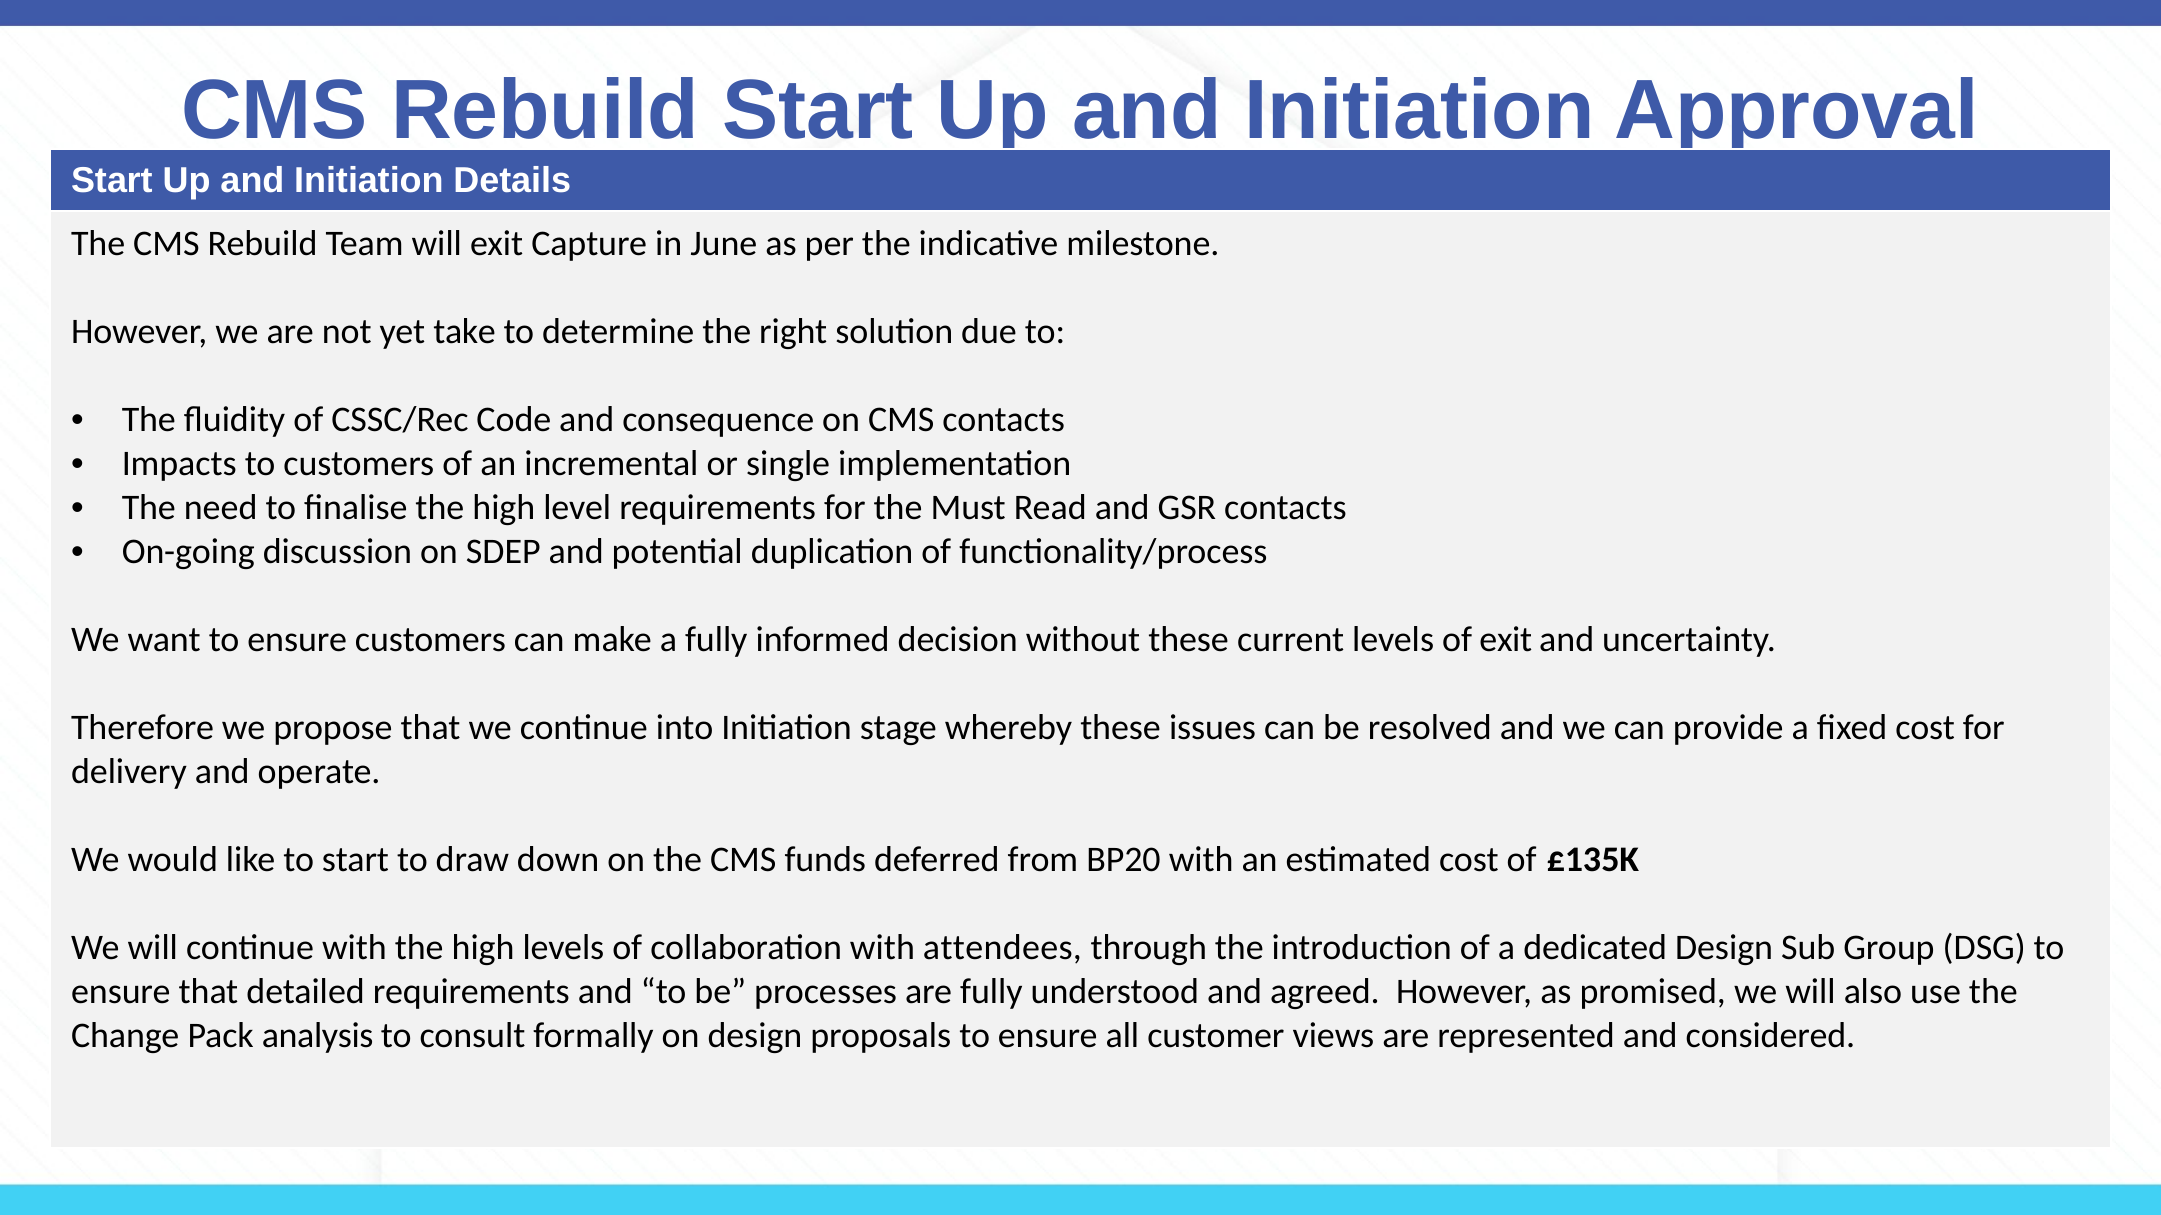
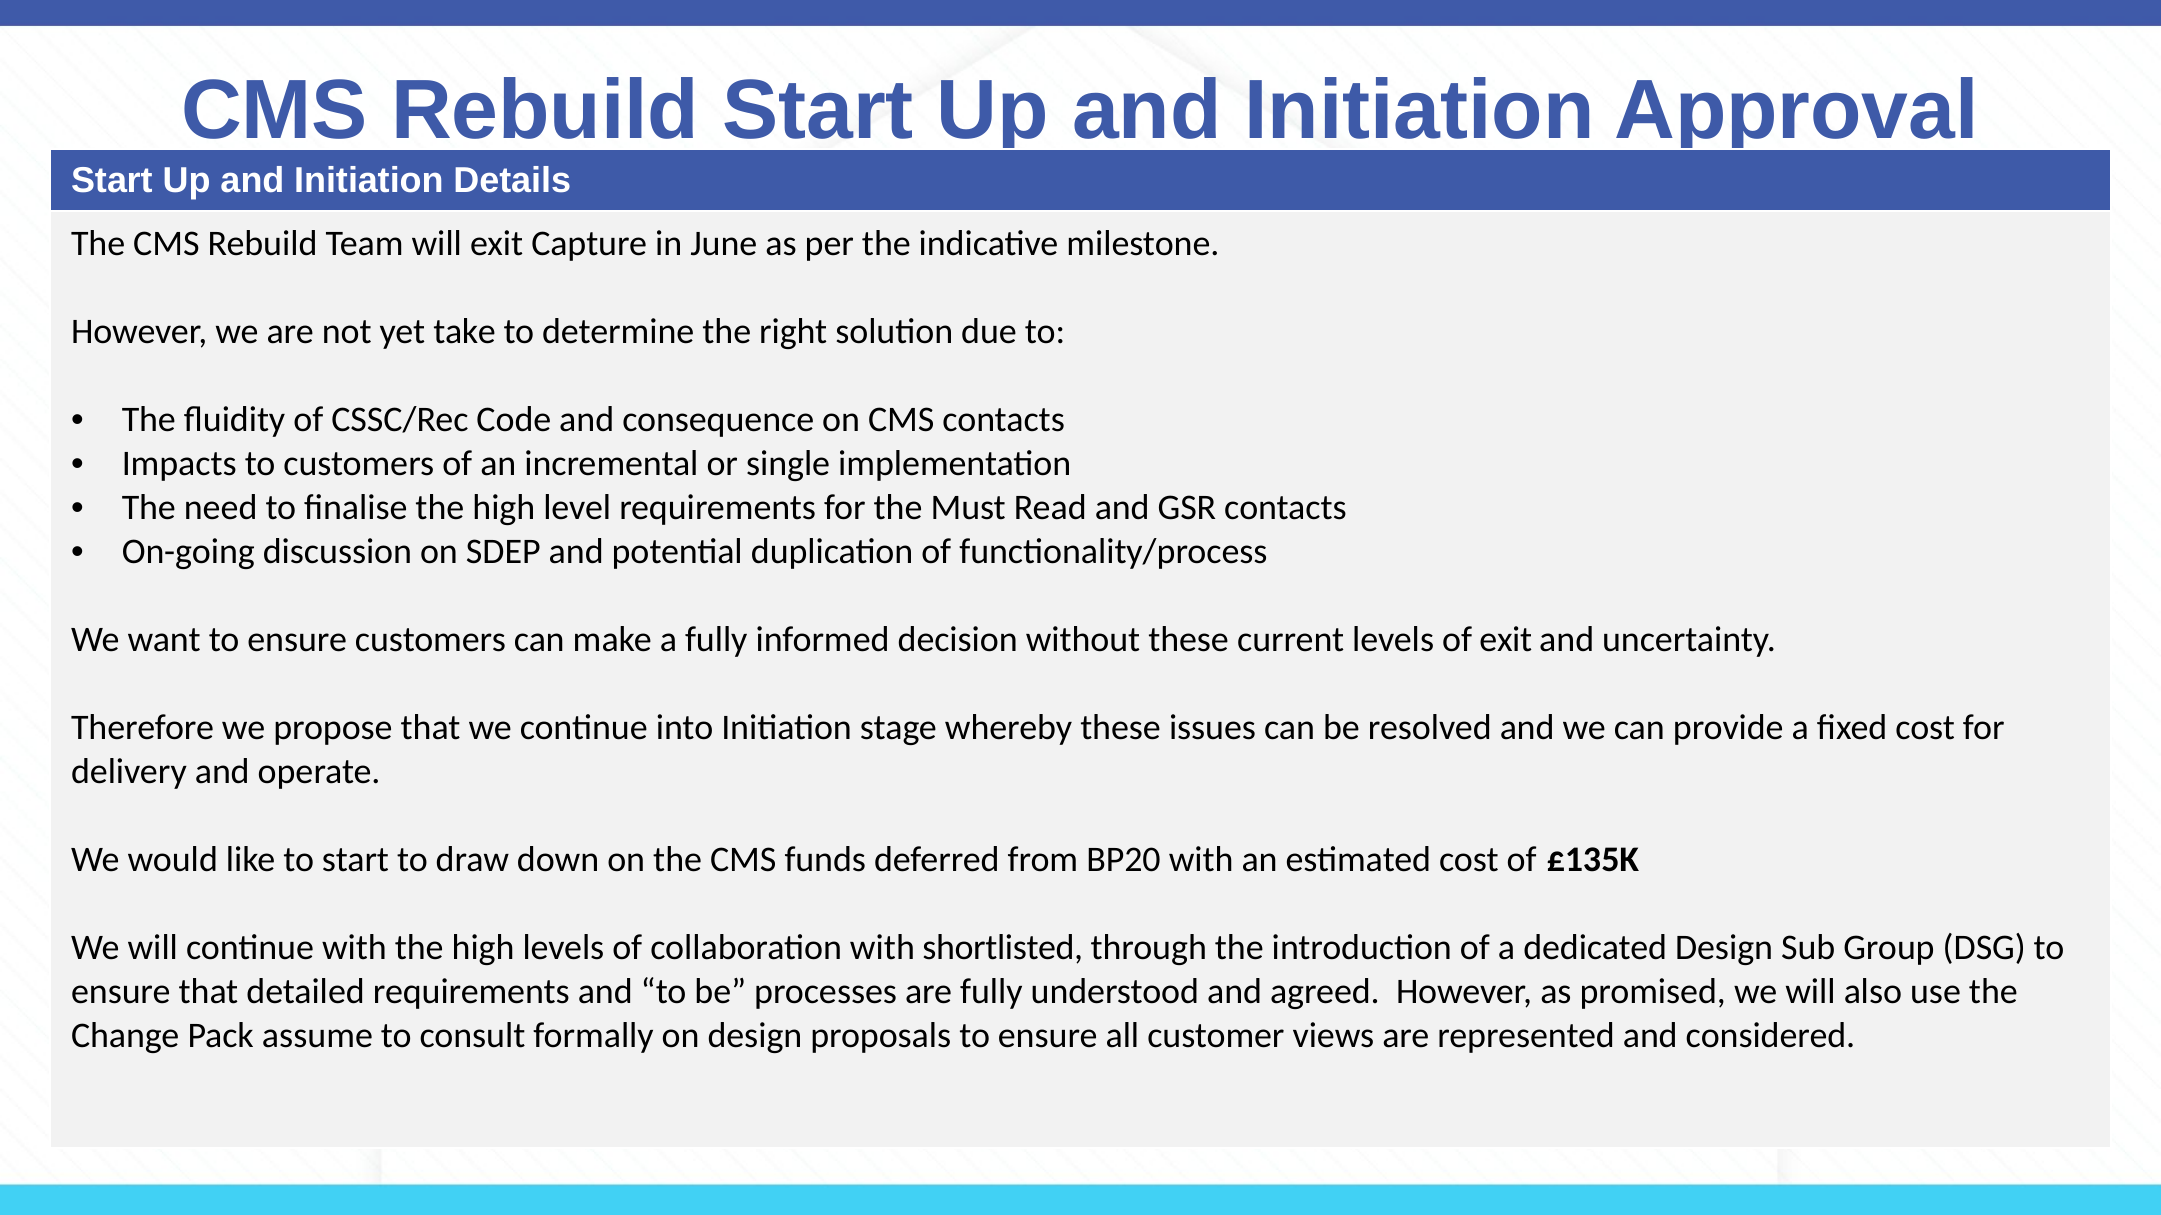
attendees: attendees -> shortlisted
analysis: analysis -> assume
